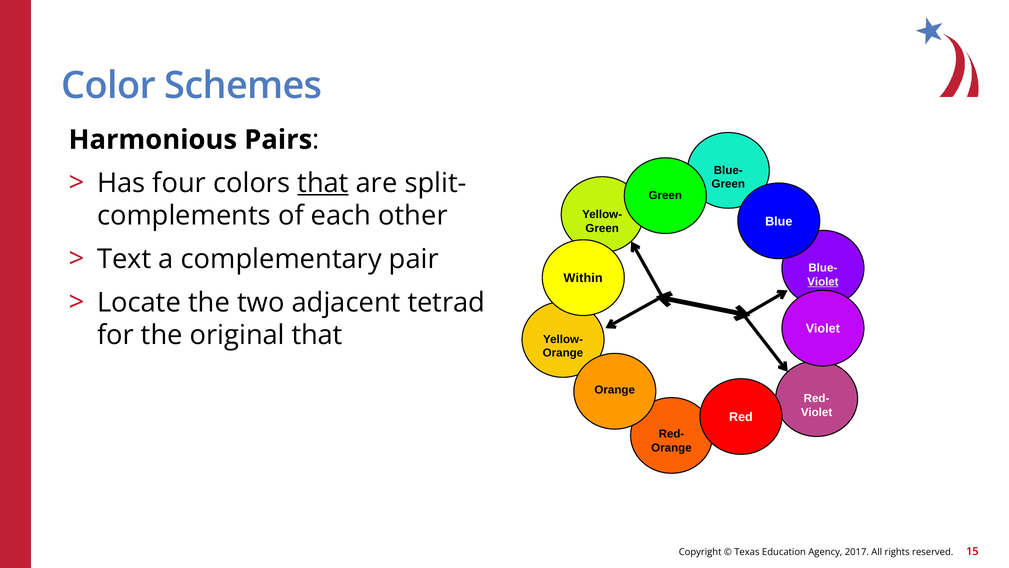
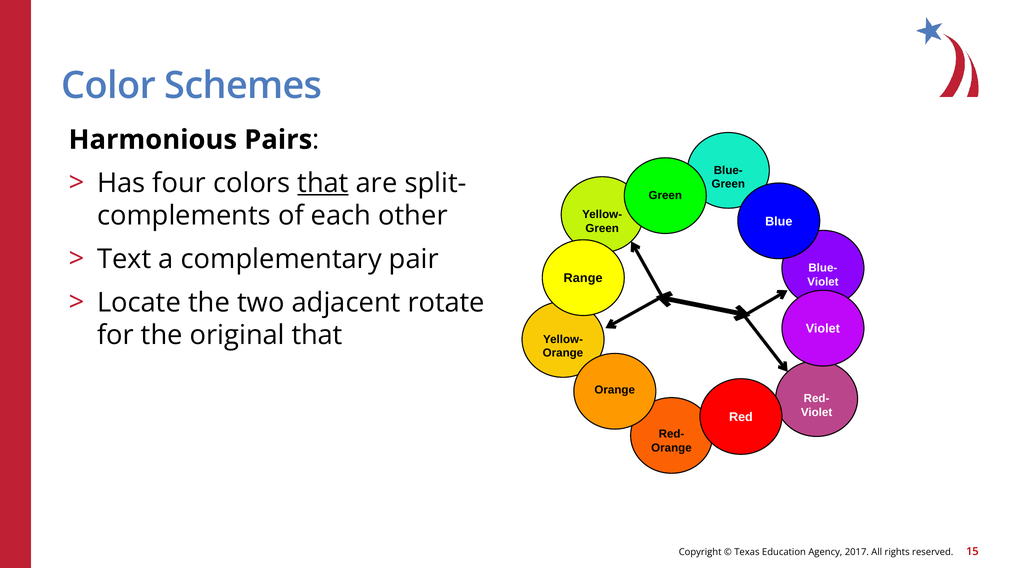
Within: Within -> Range
Violet at (823, 282) underline: present -> none
tetrad: tetrad -> rotate
